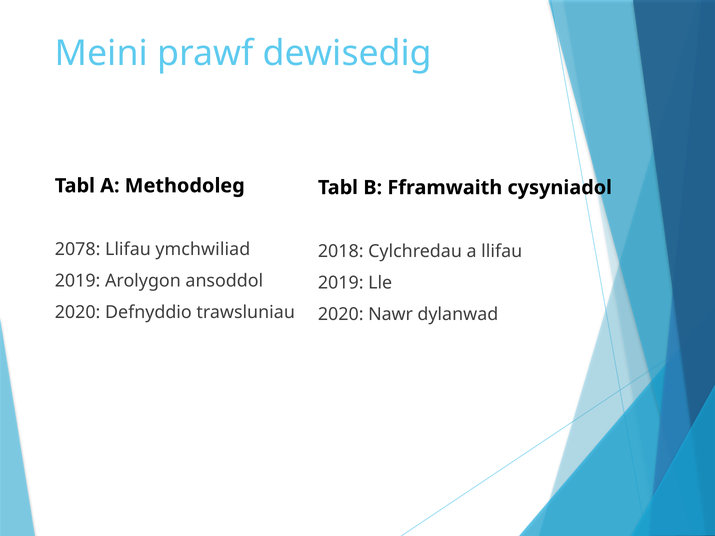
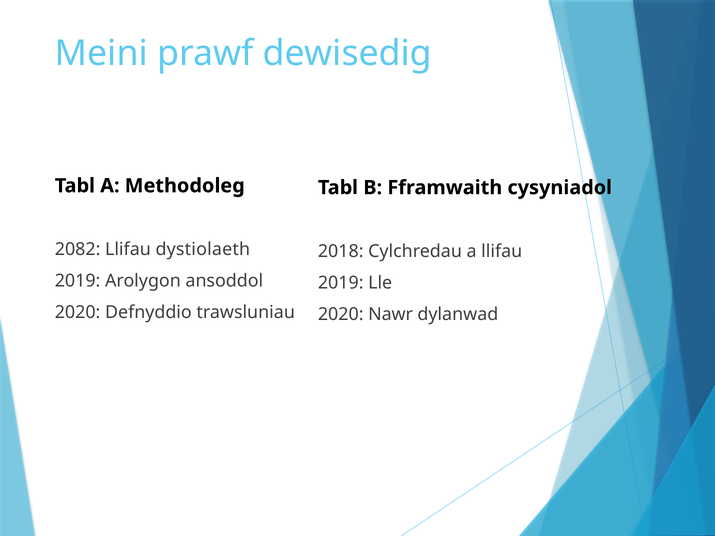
2078: 2078 -> 2082
ymchwiliad: ymchwiliad -> dystiolaeth
